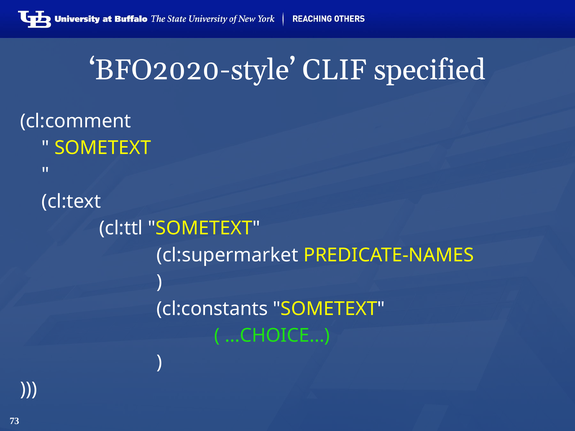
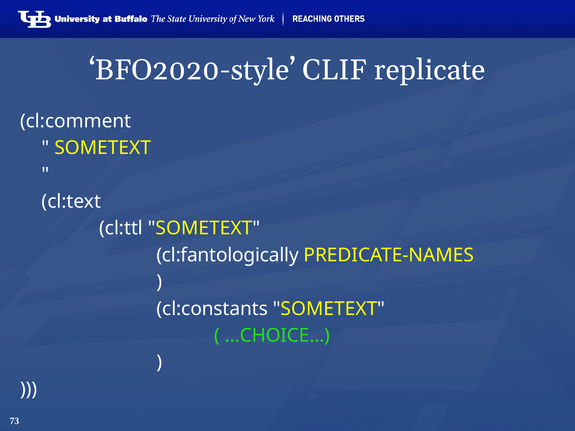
specified: specified -> replicate
cl:supermarket: cl:supermarket -> cl:fantologically
